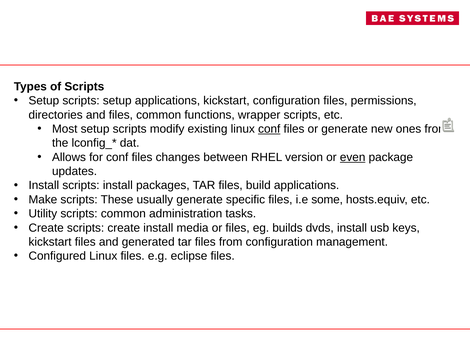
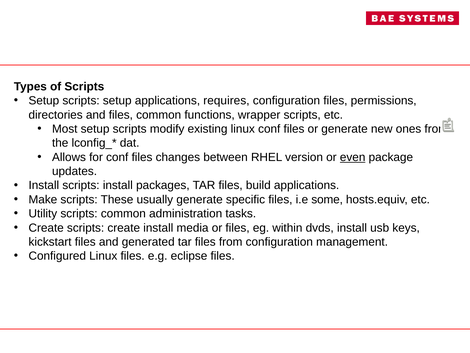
applications kickstart: kickstart -> requires
conf at (269, 129) underline: present -> none
builds: builds -> within
